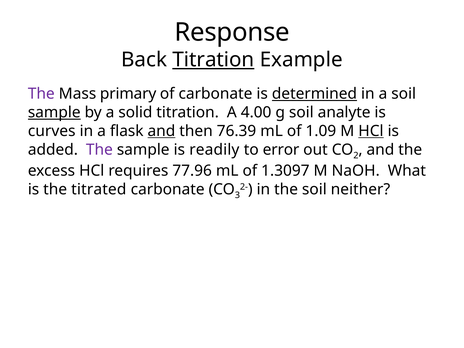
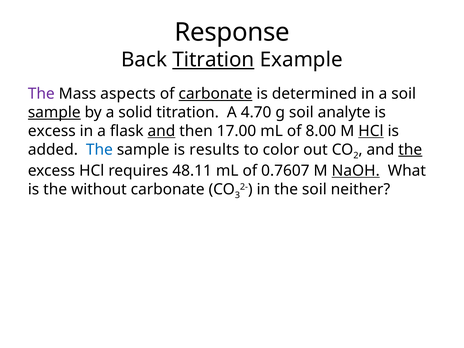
primary: primary -> aspects
carbonate at (216, 94) underline: none -> present
determined underline: present -> none
4.00: 4.00 -> 4.70
curves at (52, 131): curves -> excess
76.39: 76.39 -> 17.00
1.09: 1.09 -> 8.00
The at (99, 150) colour: purple -> blue
readily: readily -> results
error: error -> color
the at (410, 150) underline: none -> present
77.96: 77.96 -> 48.11
1.3097: 1.3097 -> 0.7607
NaOH underline: none -> present
titrated: titrated -> without
